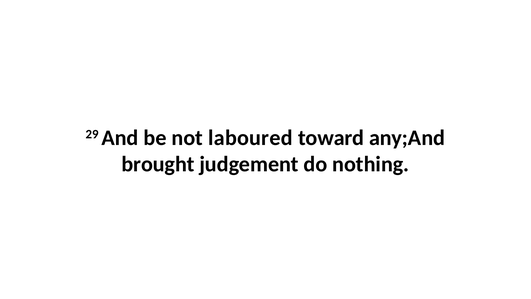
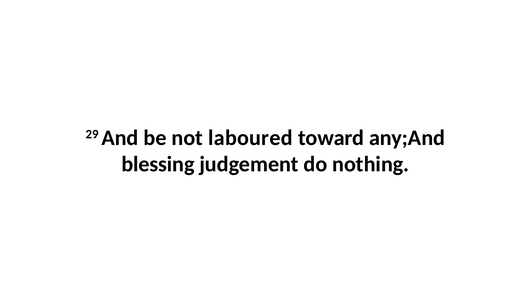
brought: brought -> blessing
